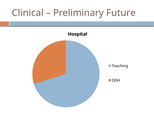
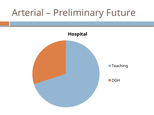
Clinical: Clinical -> Arterial
